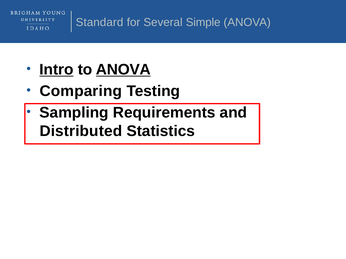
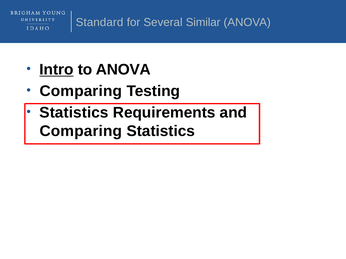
Simple: Simple -> Similar
ANOVA at (123, 70) underline: present -> none
Sampling at (74, 113): Sampling -> Statistics
Distributed at (81, 131): Distributed -> Comparing
